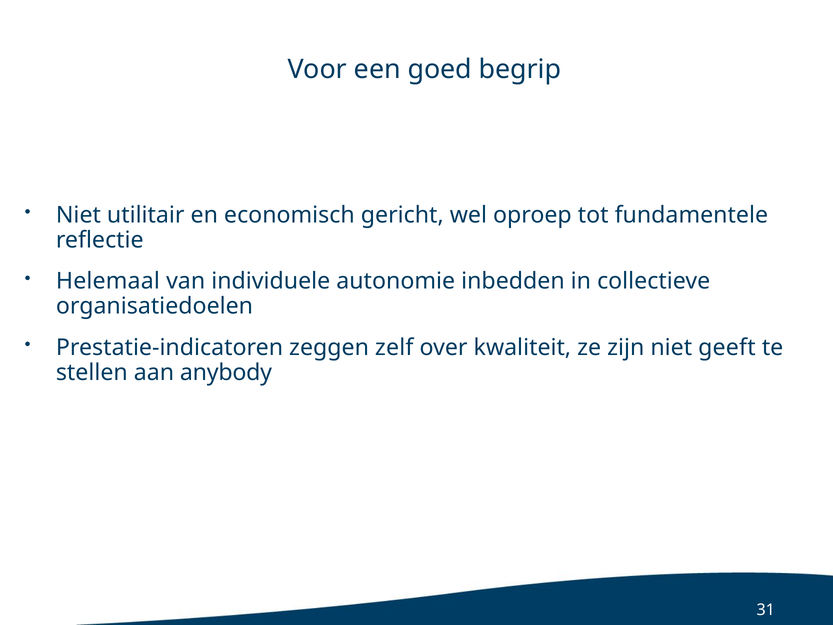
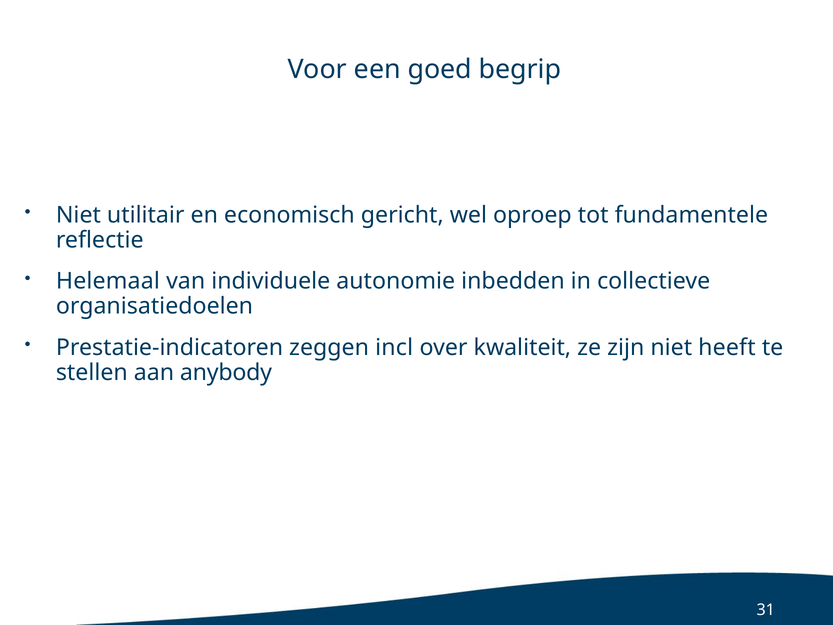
zelf: zelf -> incl
geeft: geeft -> heeft
